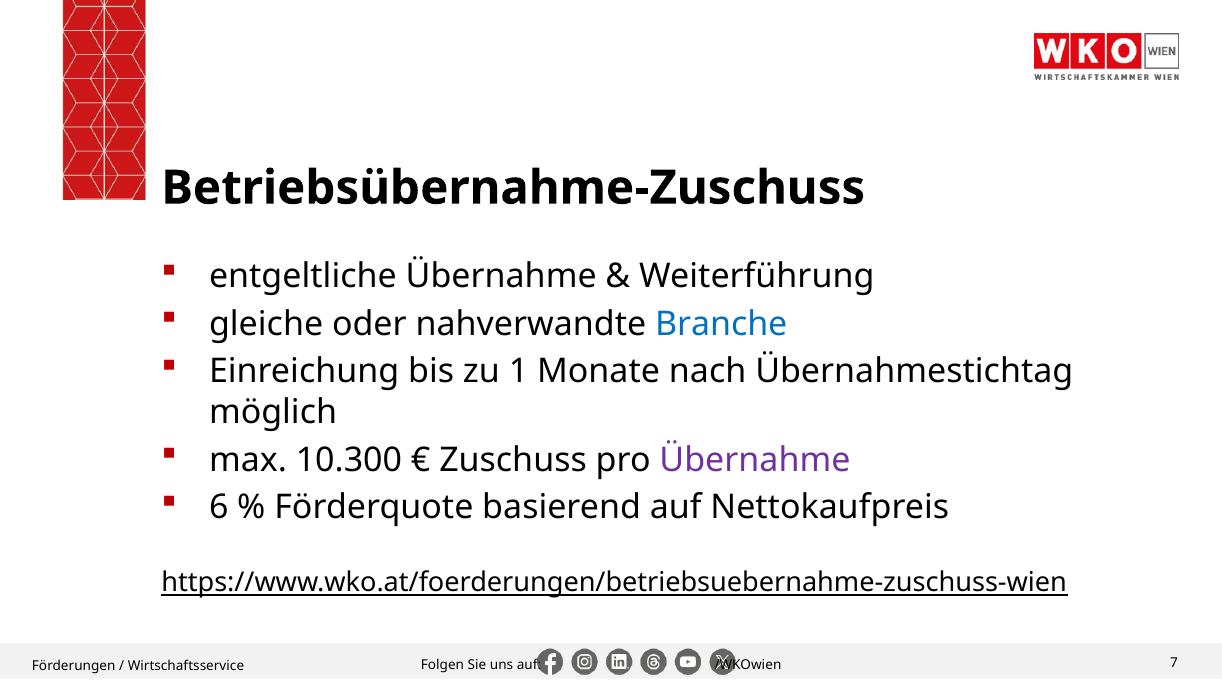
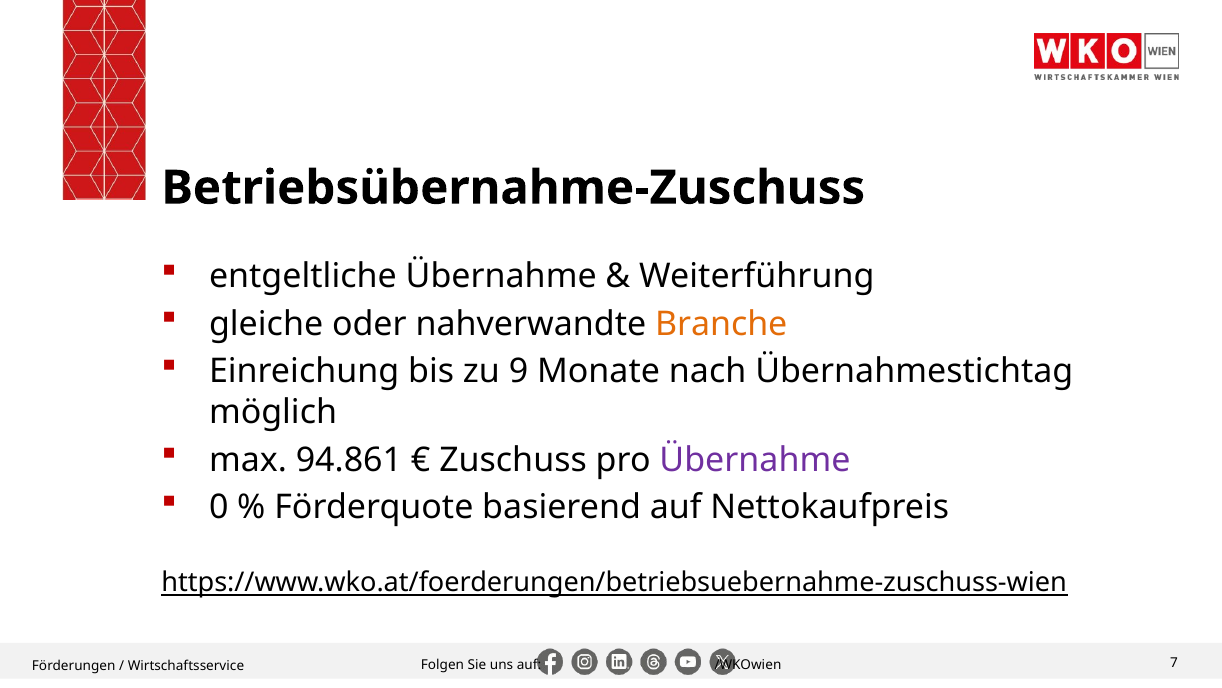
Branche colour: blue -> orange
1: 1 -> 9
10.300: 10.300 -> 94.861
6: 6 -> 0
